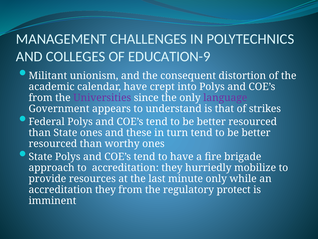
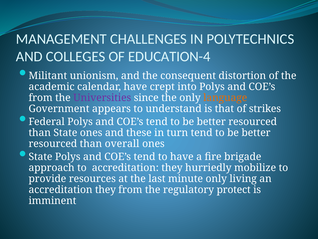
EDUCATION-9: EDUCATION-9 -> EDUCATION-4
language colour: purple -> orange
worthy: worthy -> overall
while: while -> living
